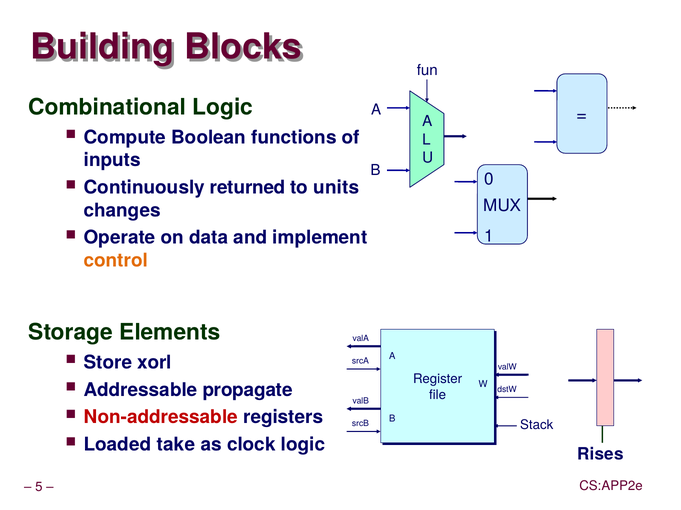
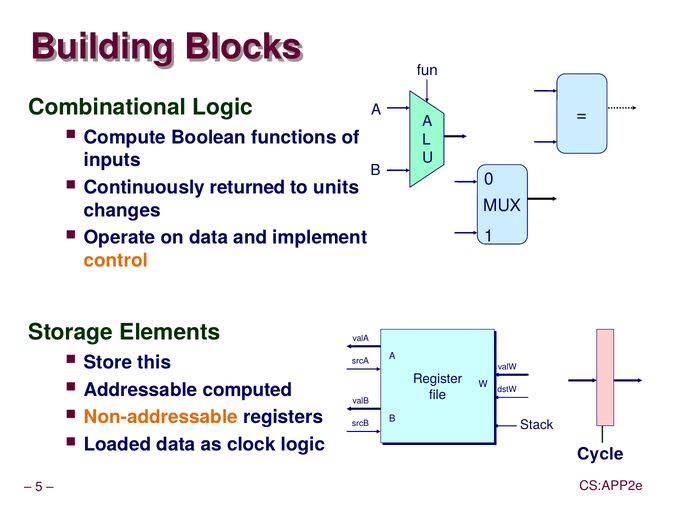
xorl: xorl -> this
propagate: propagate -> computed
Non-addressable colour: red -> orange
Loaded take: take -> data
Rises: Rises -> Cycle
